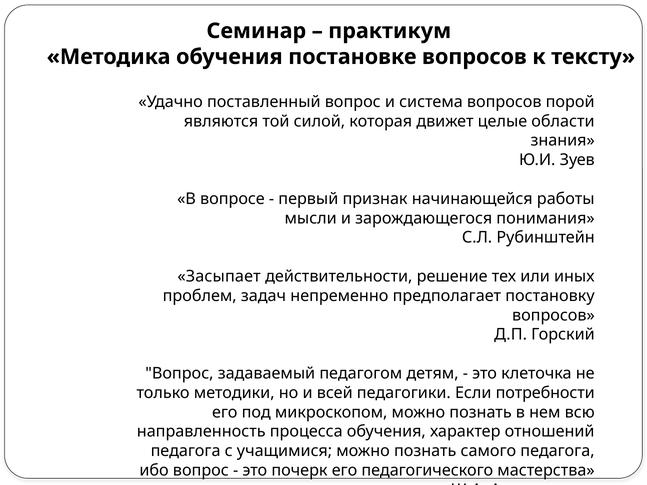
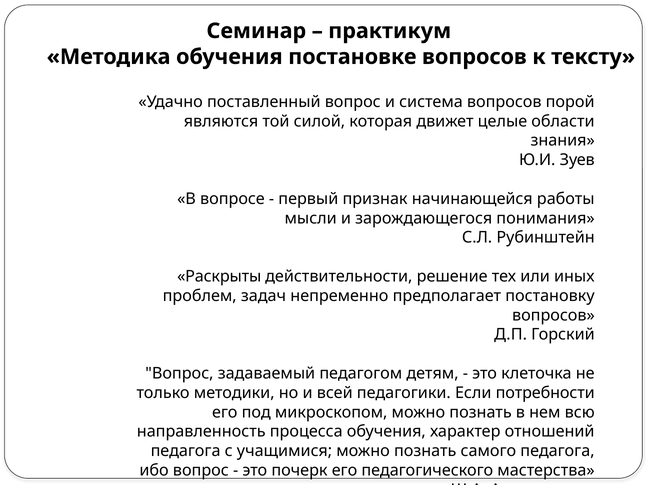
Засыпает: Засыпает -> Раскрыты
